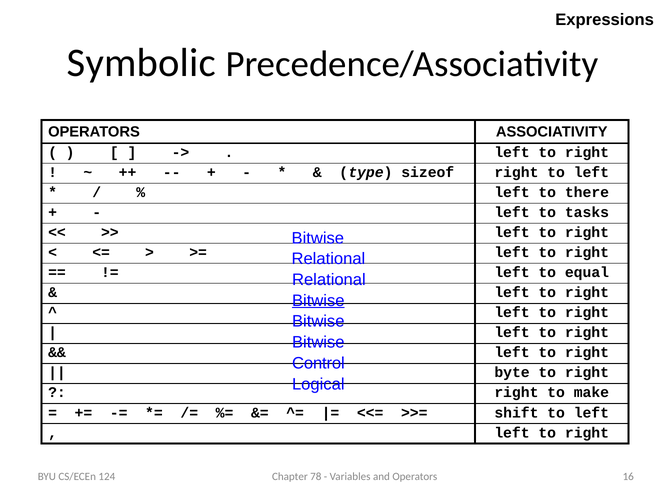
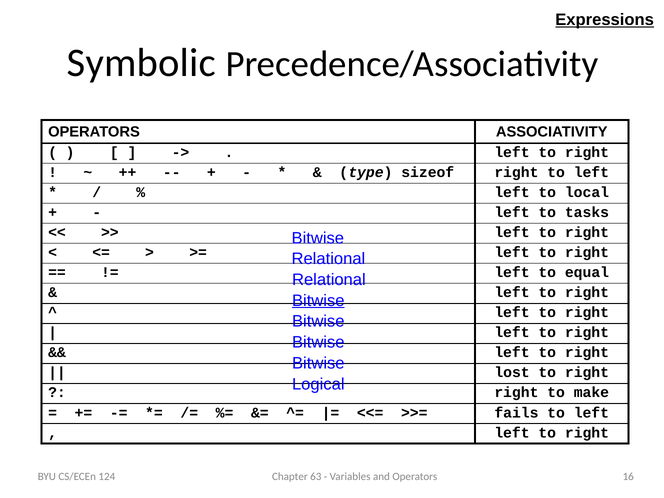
Expressions underline: none -> present
there: there -> local
Control at (318, 363): Control -> Bitwise
byte: byte -> lost
shift: shift -> fails
78: 78 -> 63
